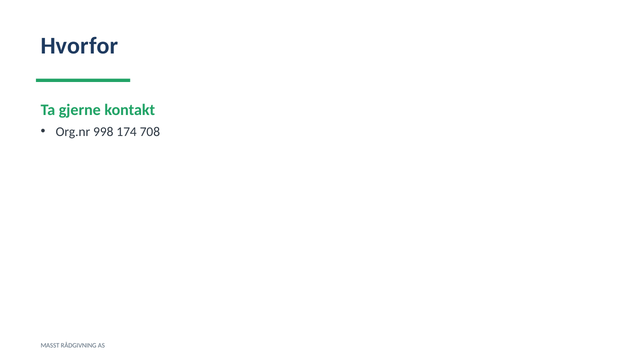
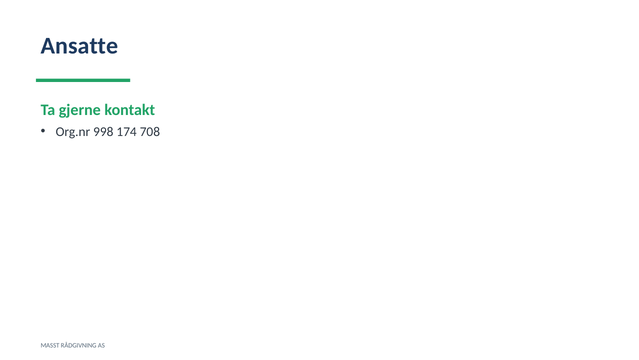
Hvorfor: Hvorfor -> Ansatte
